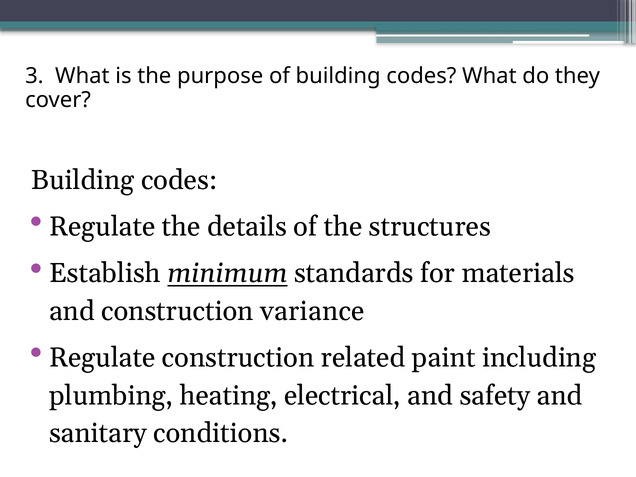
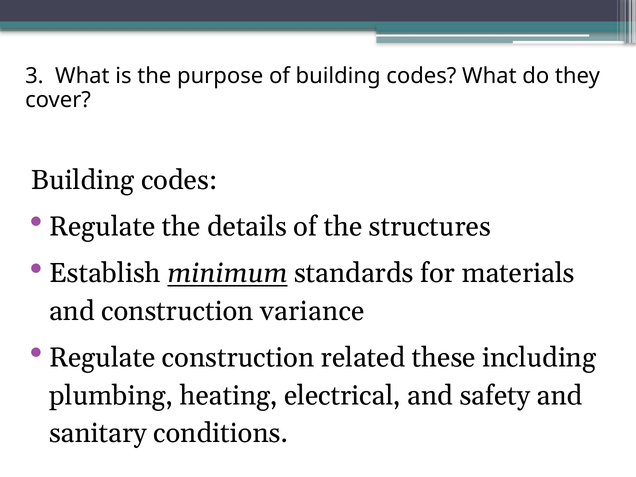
paint: paint -> these
